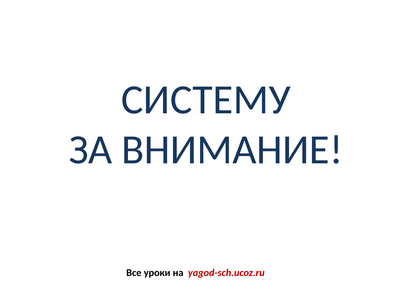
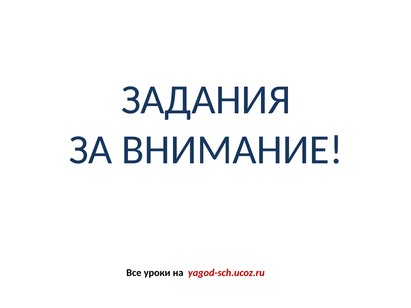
СИСТЕМУ: СИСТЕМУ -> ЗАДАНИЯ
